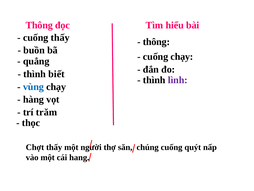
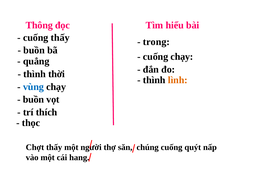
thông at (156, 42): thông -> trong
biết: biết -> thời
lình colour: purple -> orange
hàng at (33, 99): hàng -> buồn
trăm: trăm -> thích
